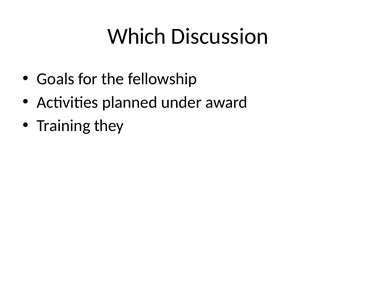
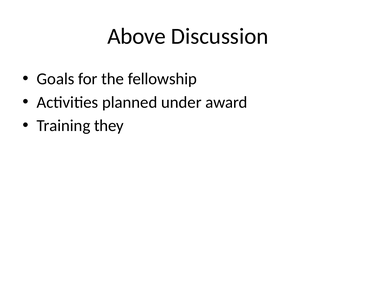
Which: Which -> Above
